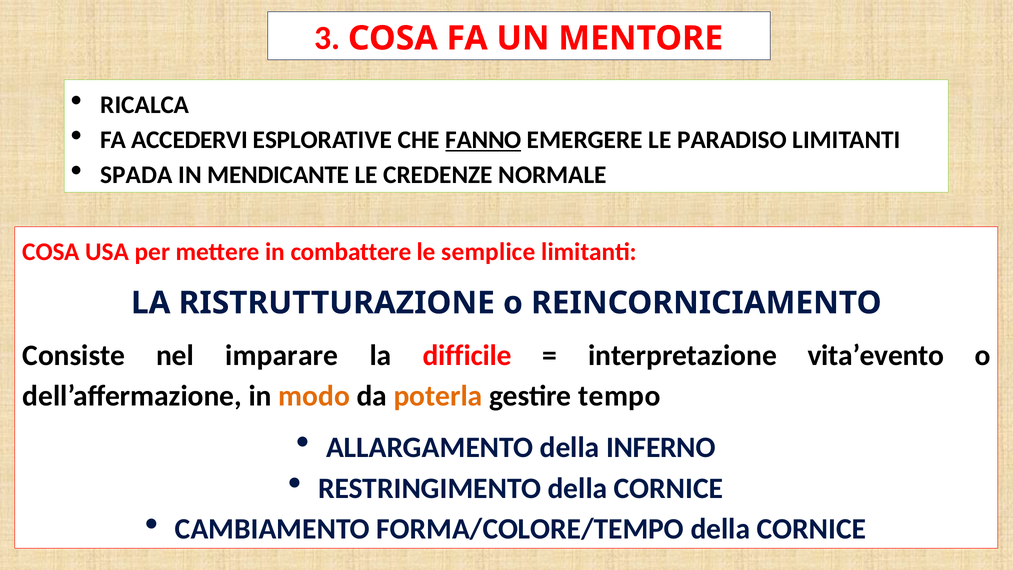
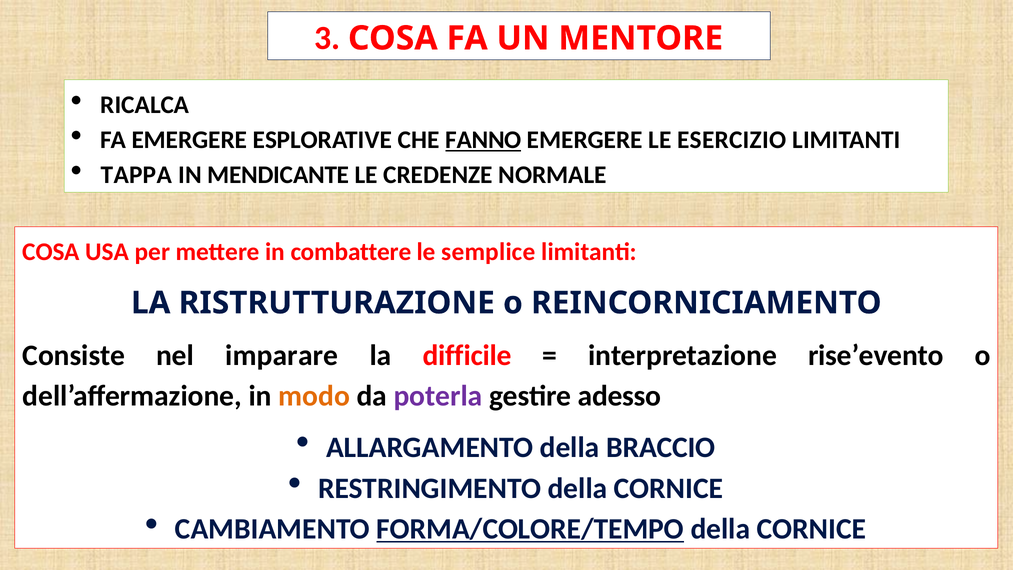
FA ACCEDERVI: ACCEDERVI -> EMERGERE
PARADISO: PARADISO -> ESERCIZIO
SPADA: SPADA -> TAPPA
vita’evento: vita’evento -> rise’evento
poterla colour: orange -> purple
tempo: tempo -> adesso
INFERNO: INFERNO -> BRACCIO
FORMA/COLORE/TEMPO underline: none -> present
